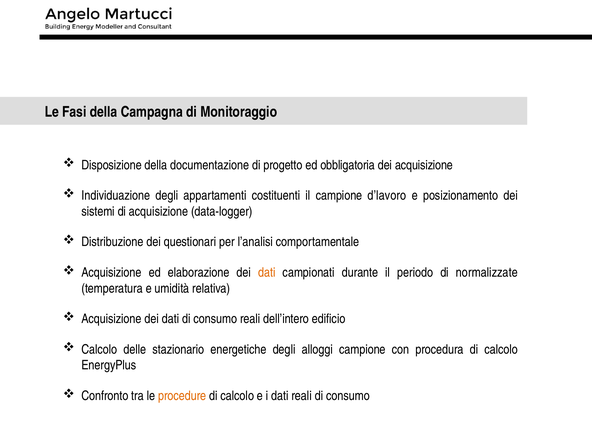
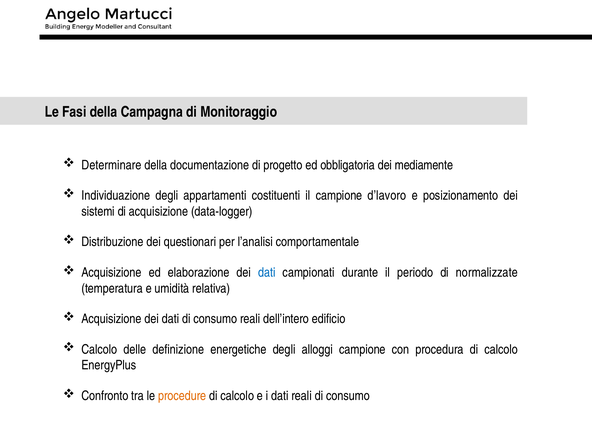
Disposizione: Disposizione -> Determinare
dei acquisizione: acquisizione -> mediamente
dati at (267, 273) colour: orange -> blue
stazionario: stazionario -> definizione
